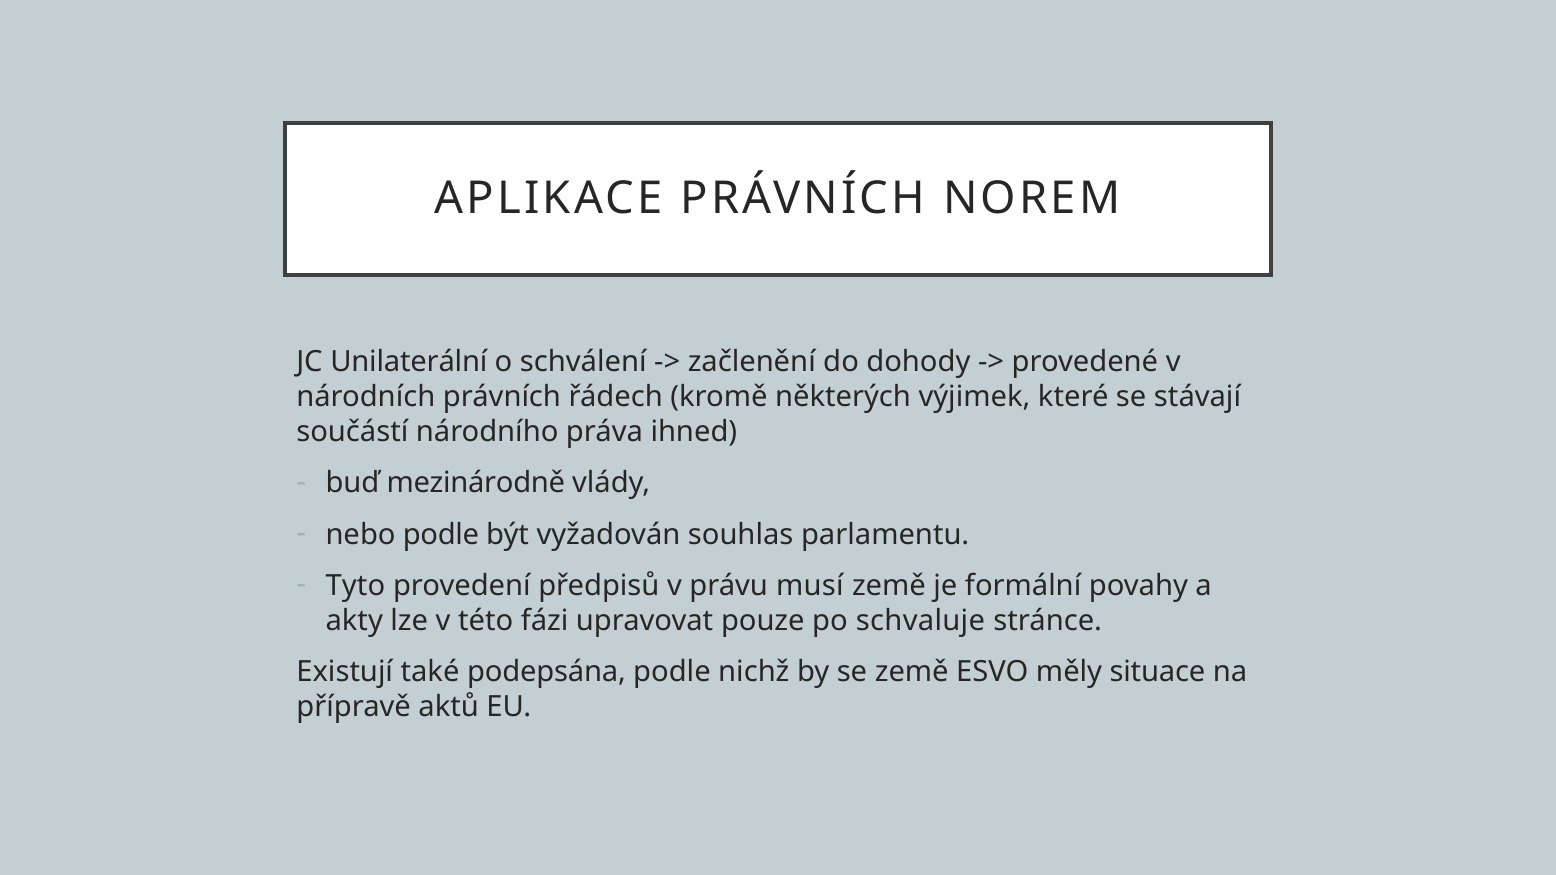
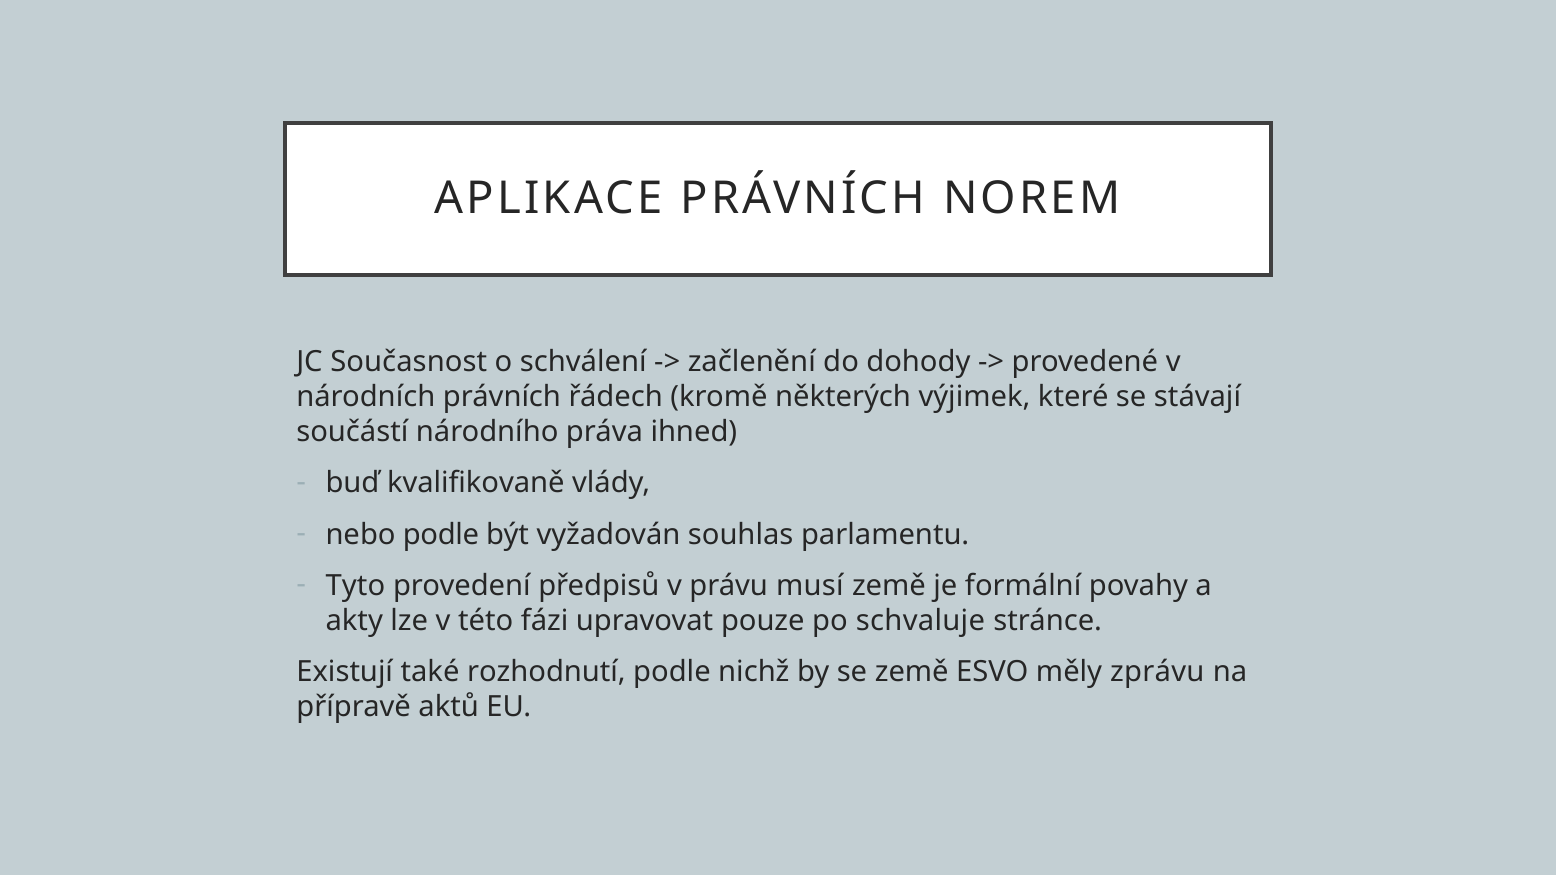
Unilaterální: Unilaterální -> Současnost
mezinárodně: mezinárodně -> kvalifikovaně
podepsána: podepsána -> rozhodnutí
situace: situace -> zprávu
